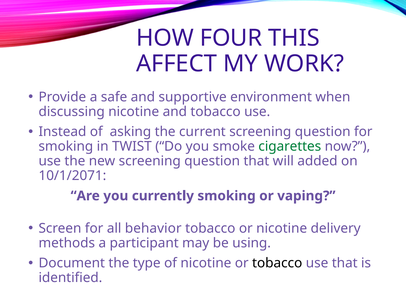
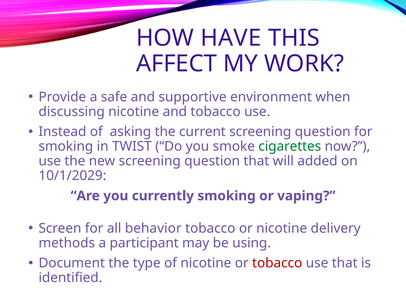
FOUR: FOUR -> HAVE
10/1/2071: 10/1/2071 -> 10/1/2029
tobacco at (277, 264) colour: black -> red
